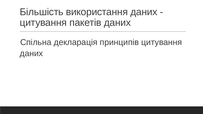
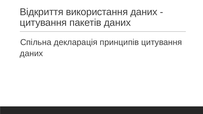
Більшість: Більшість -> Відкриття
